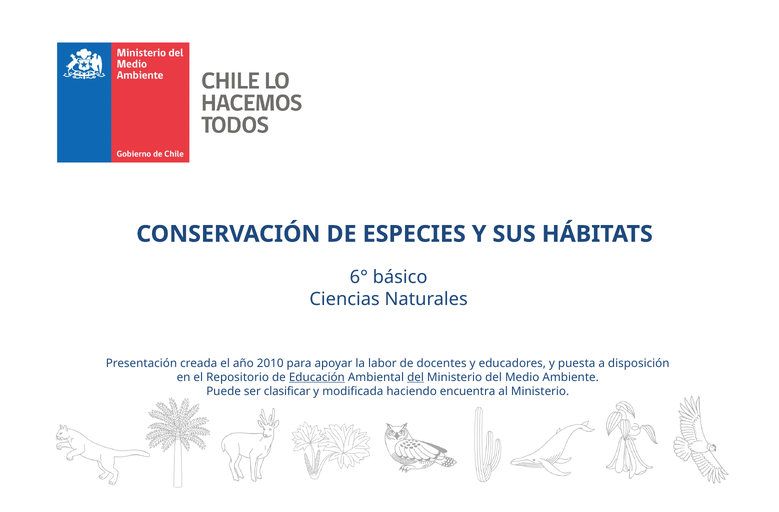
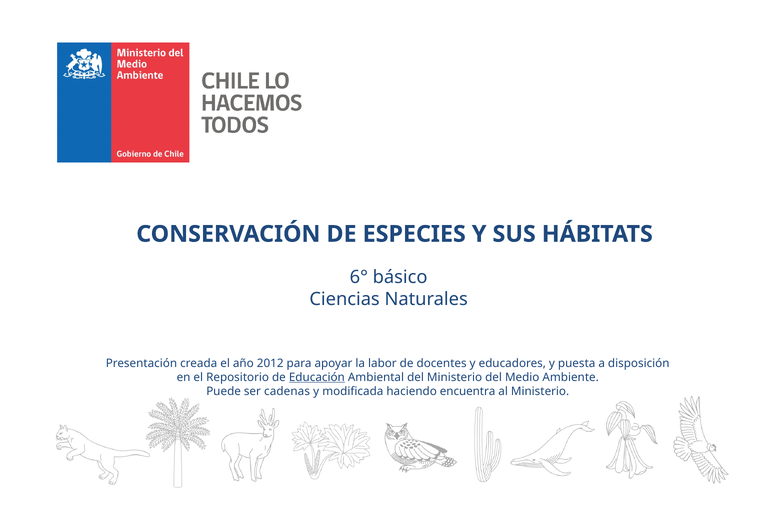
2010: 2010 -> 2012
del at (416, 377) underline: present -> none
clasificar: clasificar -> cadenas
